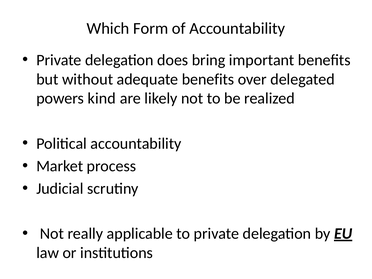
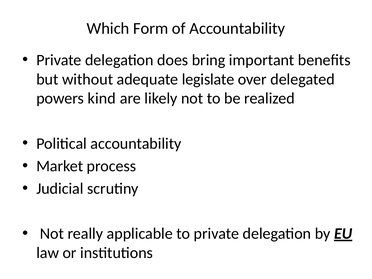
adequate benefits: benefits -> legislate
